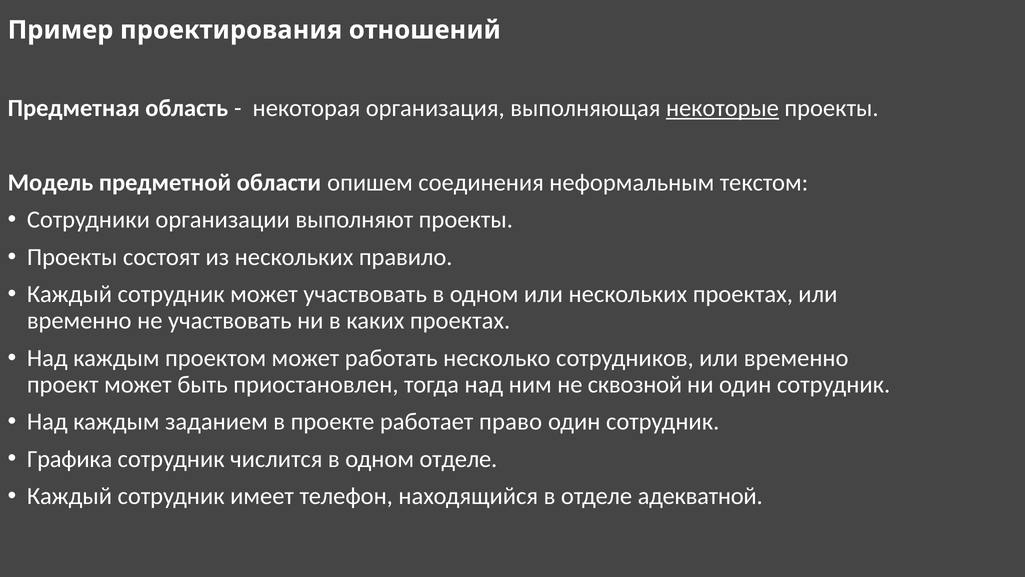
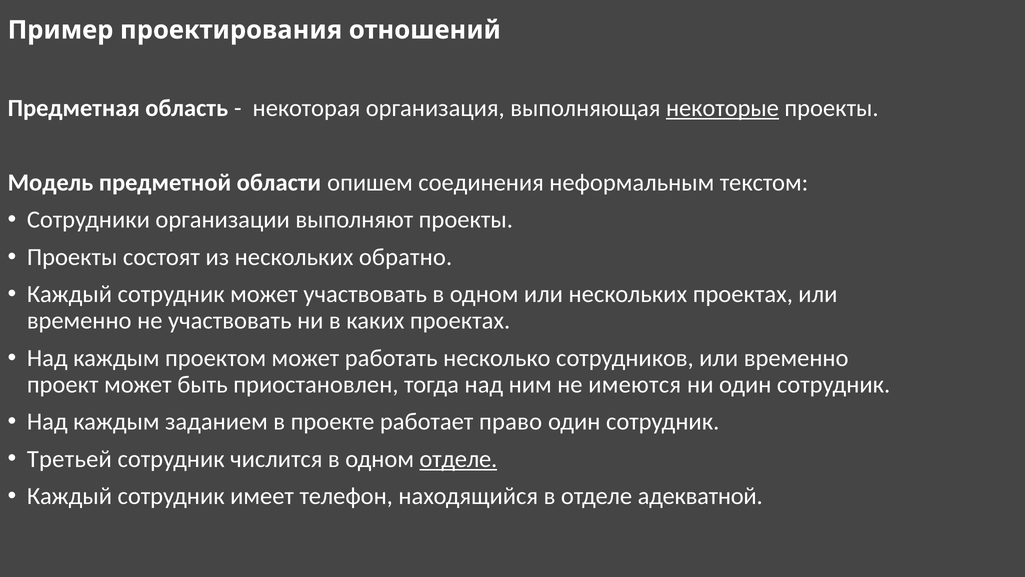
правило: правило -> обратно
сквозной: сквозной -> имеются
Графика: Графика -> Третьей
отделе at (458, 459) underline: none -> present
